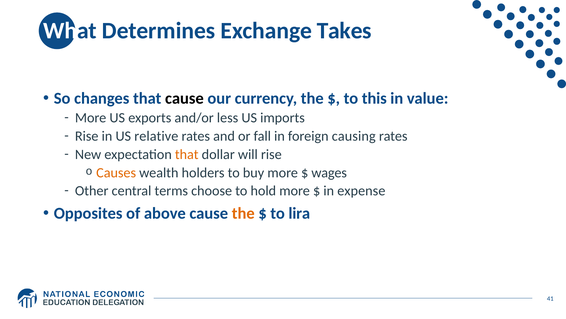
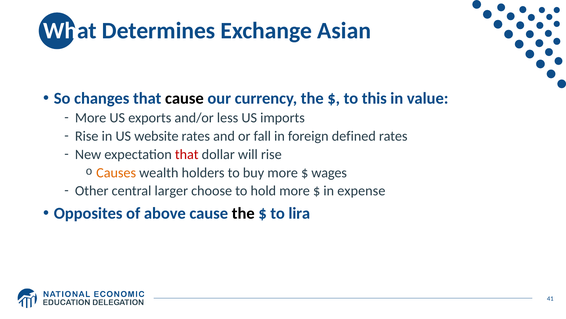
Takes: Takes -> Asian
relative: relative -> website
causing: causing -> defined
that at (187, 154) colour: orange -> red
terms: terms -> larger
the at (243, 213) colour: orange -> black
